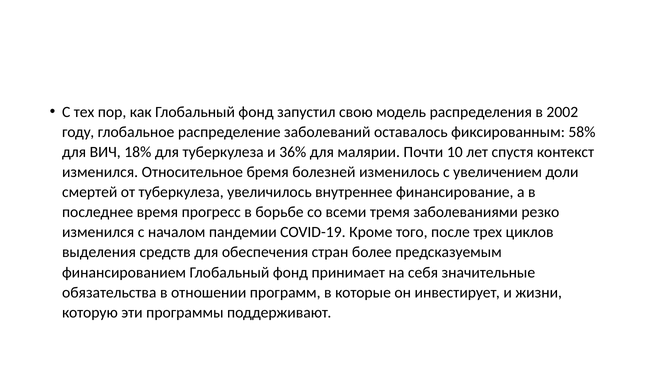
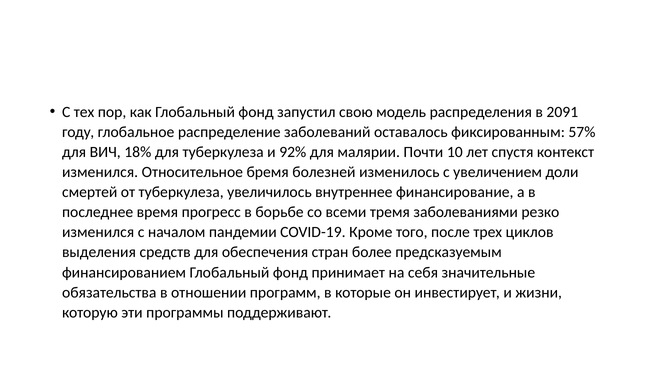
2002: 2002 -> 2091
58%: 58% -> 57%
36%: 36% -> 92%
